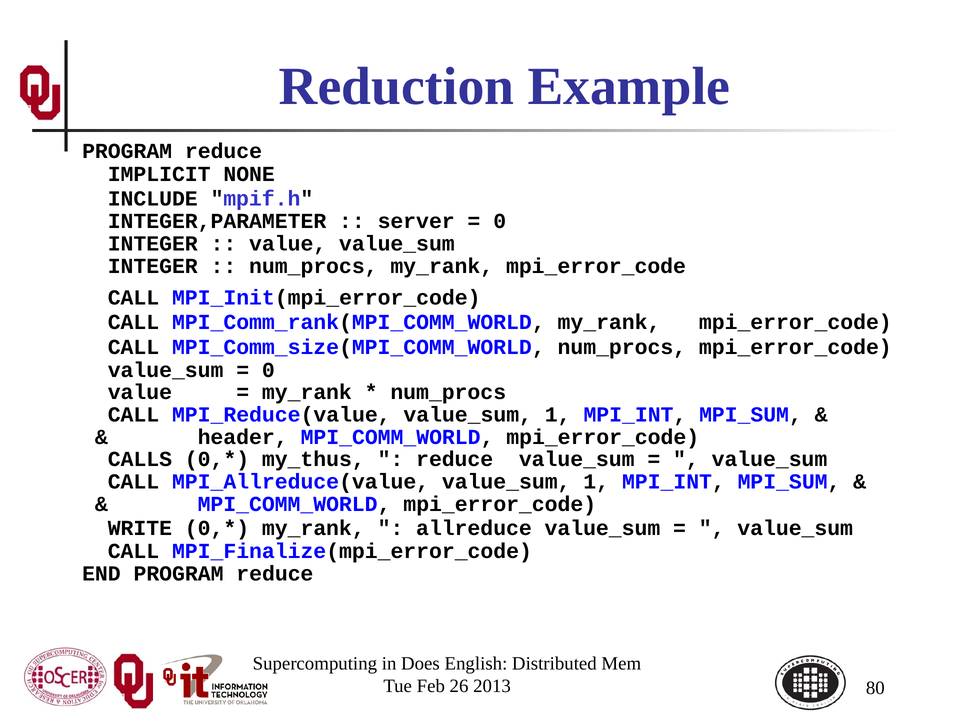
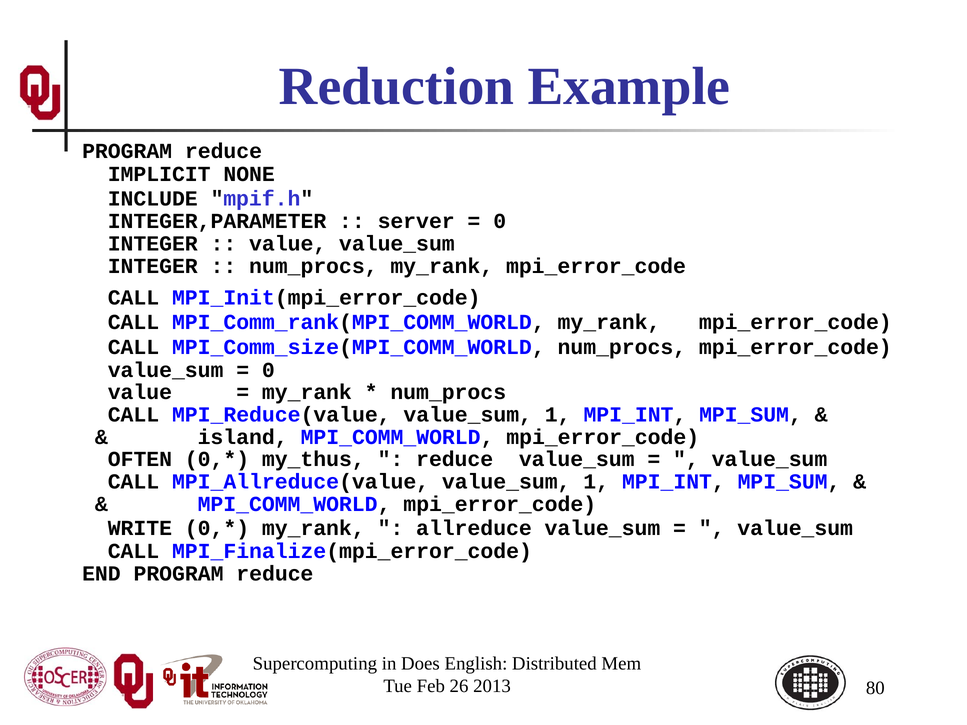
header: header -> island
CALLS: CALLS -> OFTEN
